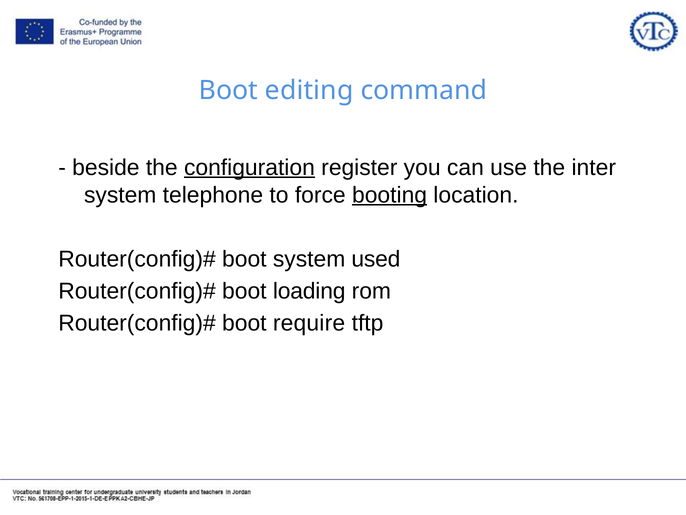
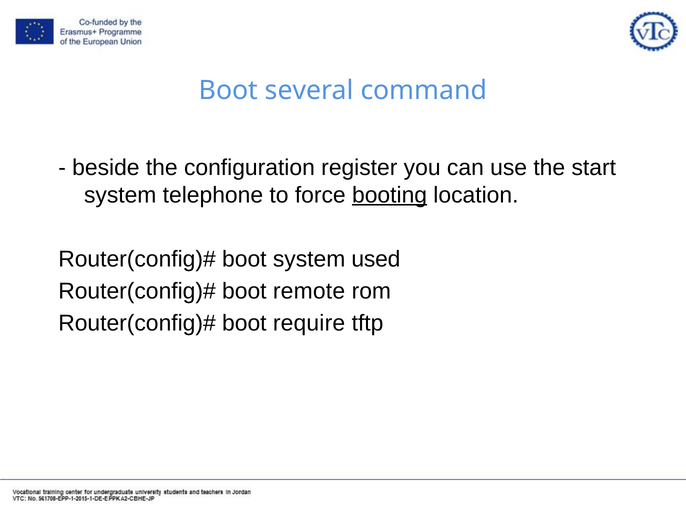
editing: editing -> several
configuration underline: present -> none
inter: inter -> start
loading: loading -> remote
